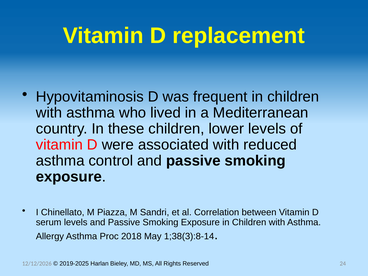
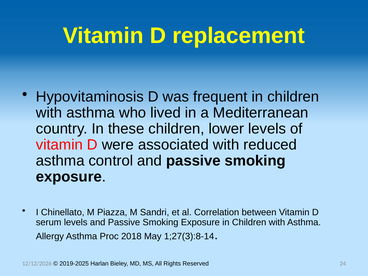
1;38(3):8-14: 1;38(3):8-14 -> 1;27(3):8-14
